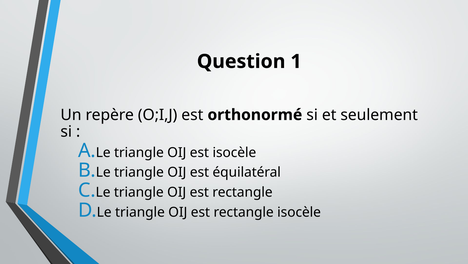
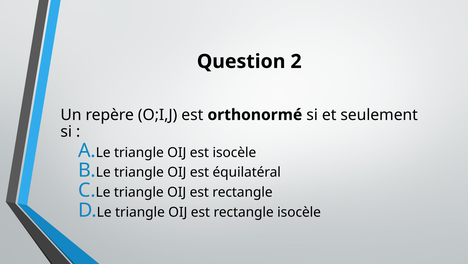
1: 1 -> 2
